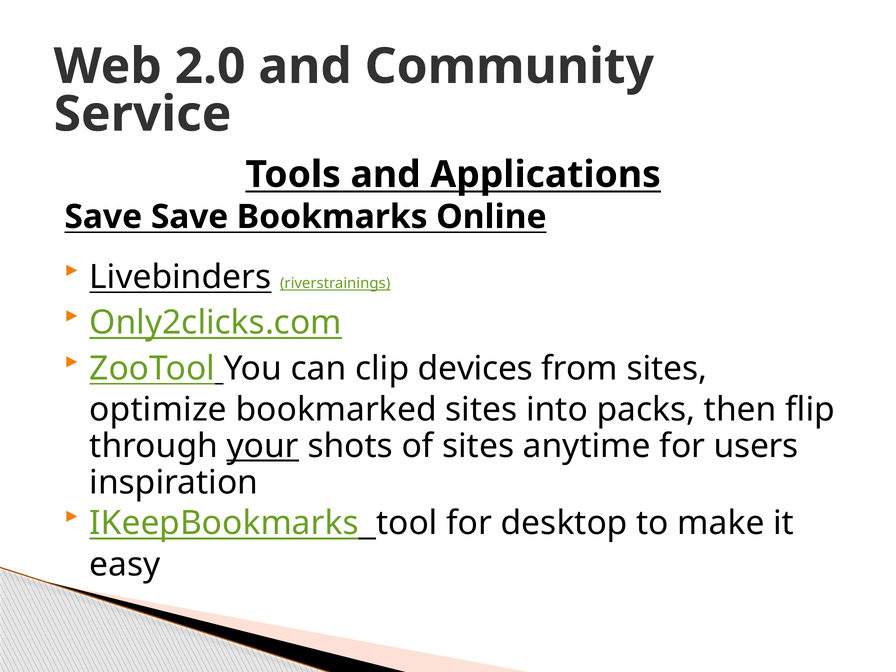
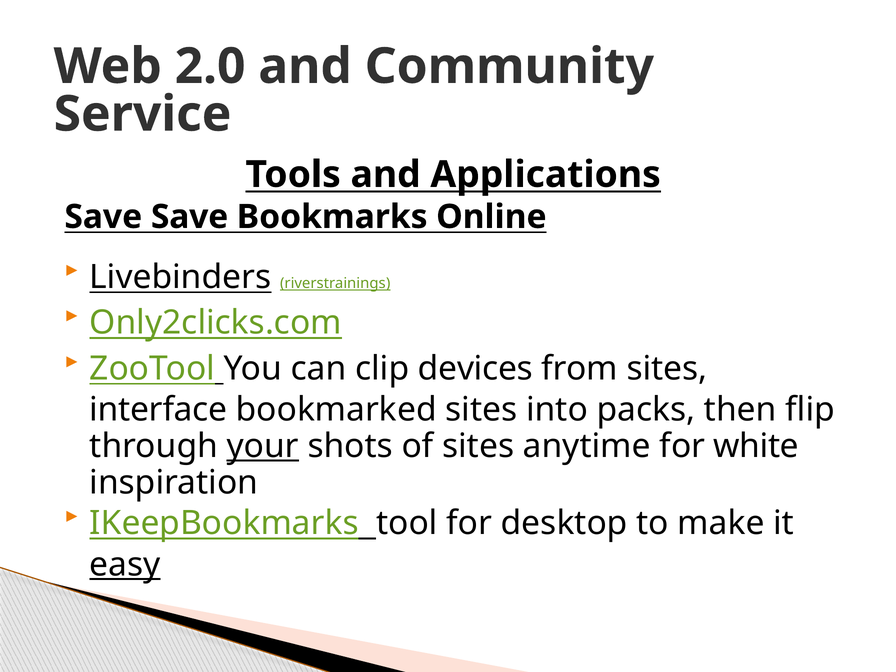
optimize: optimize -> interface
users: users -> white
easy underline: none -> present
